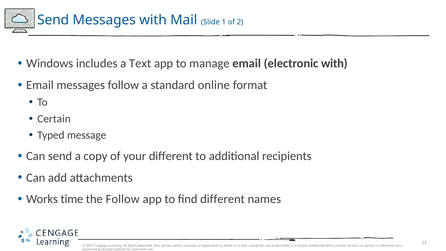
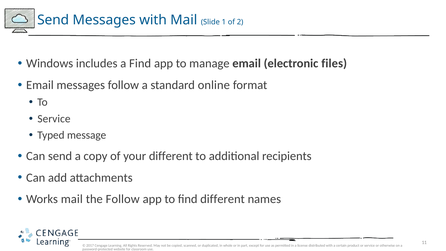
a Text: Text -> Find
electronic with: with -> files
Certain at (54, 119): Certain -> Service
Works time: time -> mail
